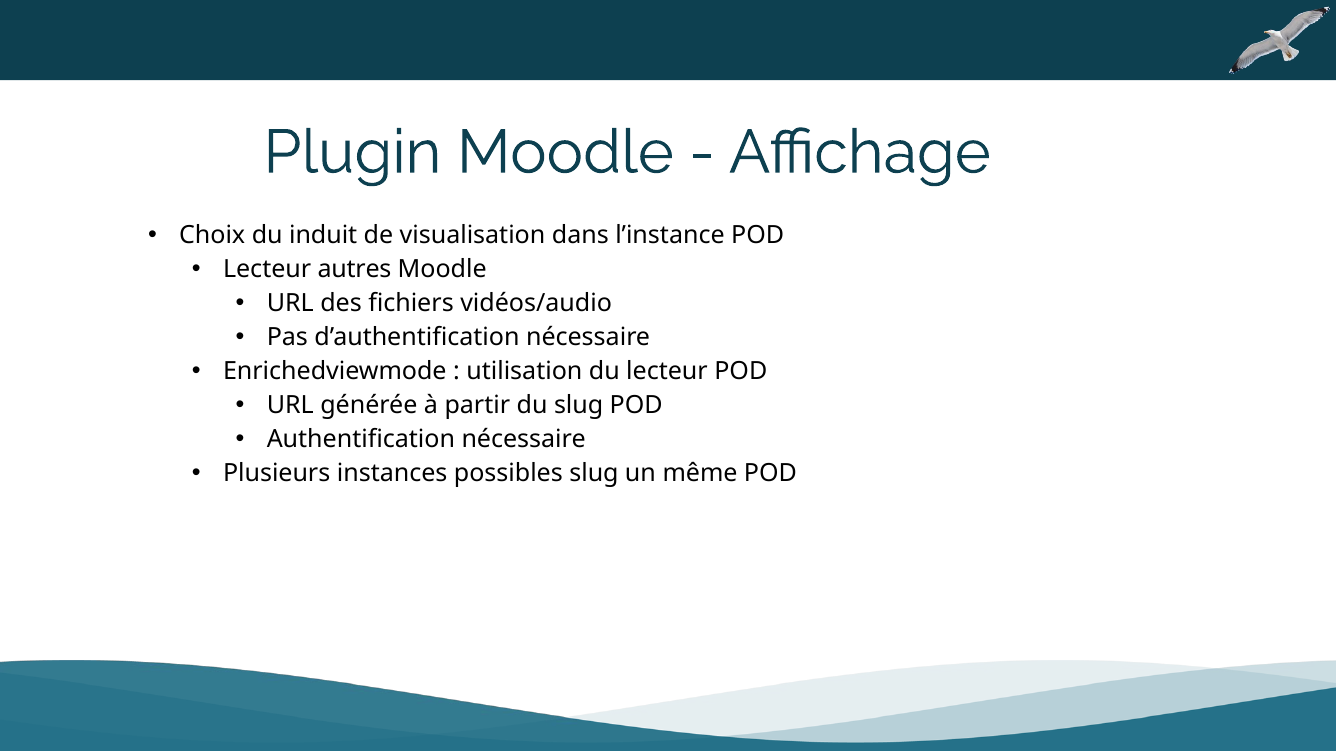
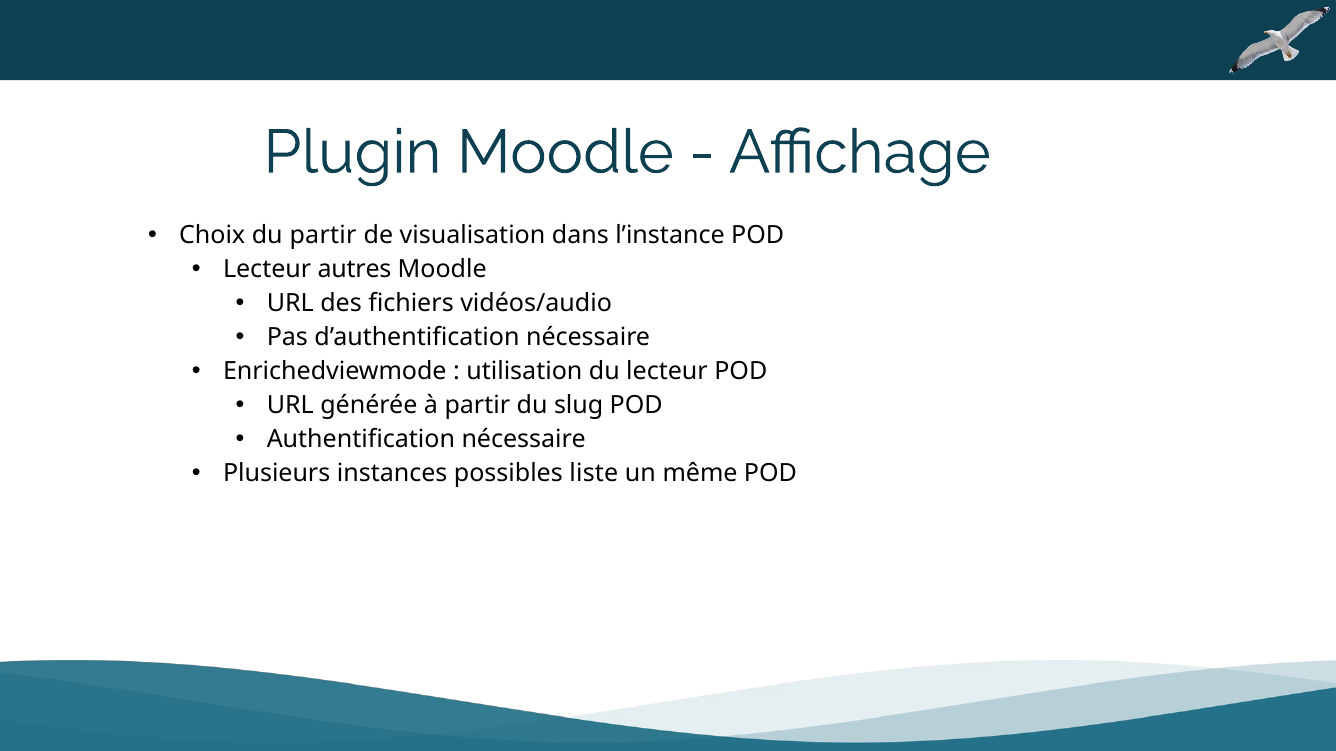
du induit: induit -> partir
possibles slug: slug -> liste
